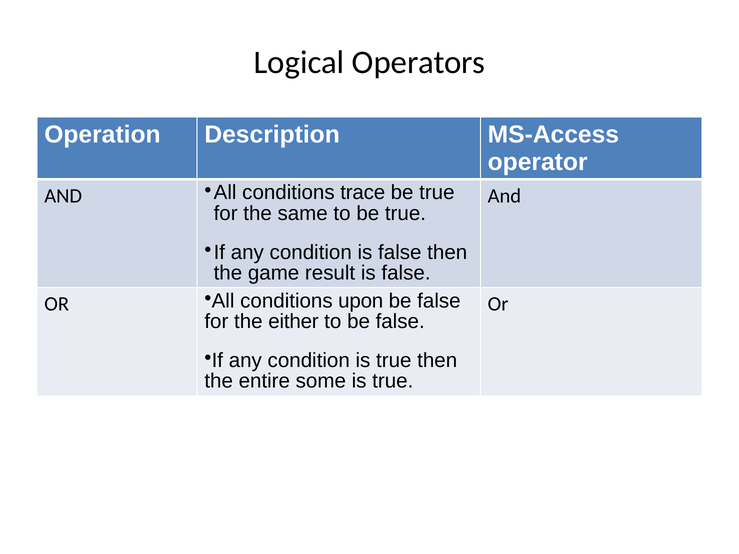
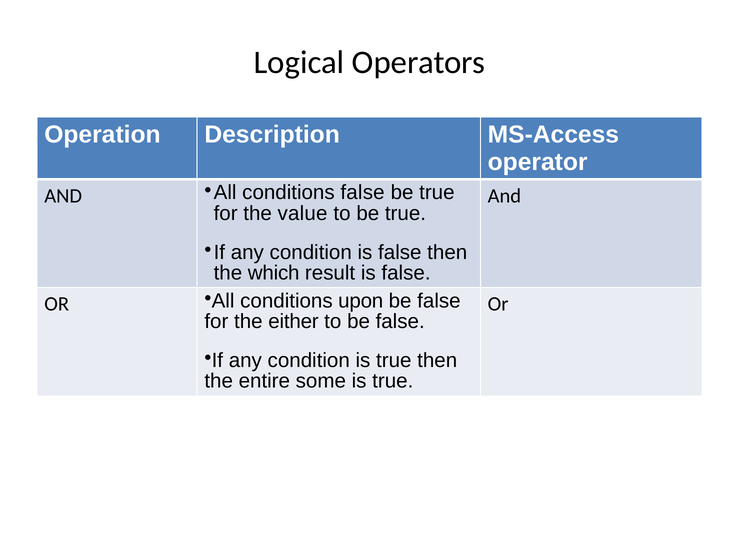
conditions trace: trace -> false
same: same -> value
game: game -> which
